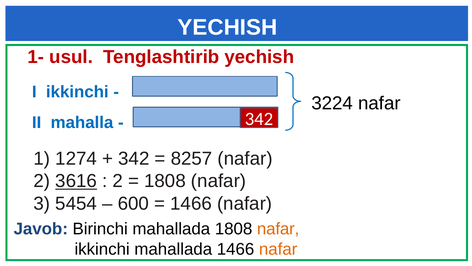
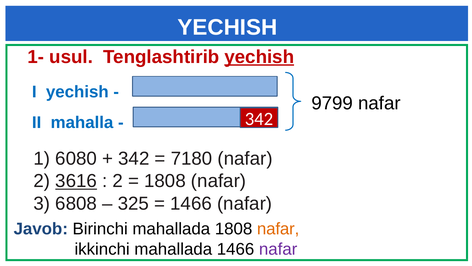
yechish at (259, 57) underline: none -> present
I ikkinchi: ikkinchi -> yechish
3224: 3224 -> 9799
1274: 1274 -> 6080
8257: 8257 -> 7180
5454: 5454 -> 6808
600: 600 -> 325
nafar at (278, 249) colour: orange -> purple
